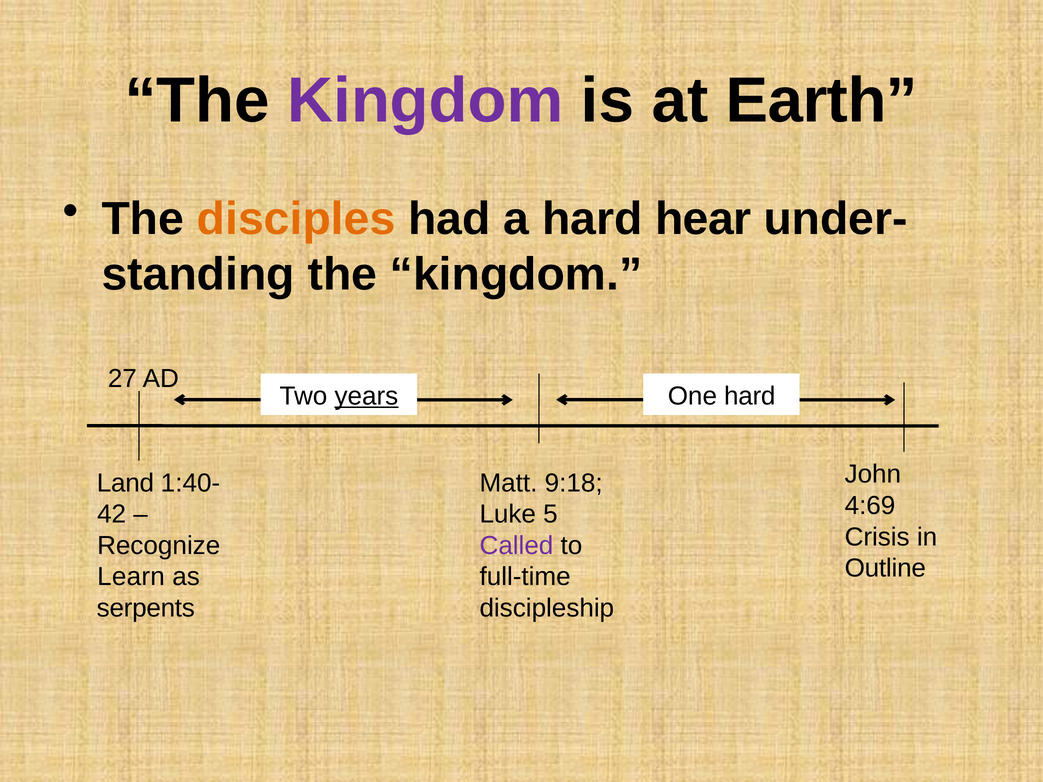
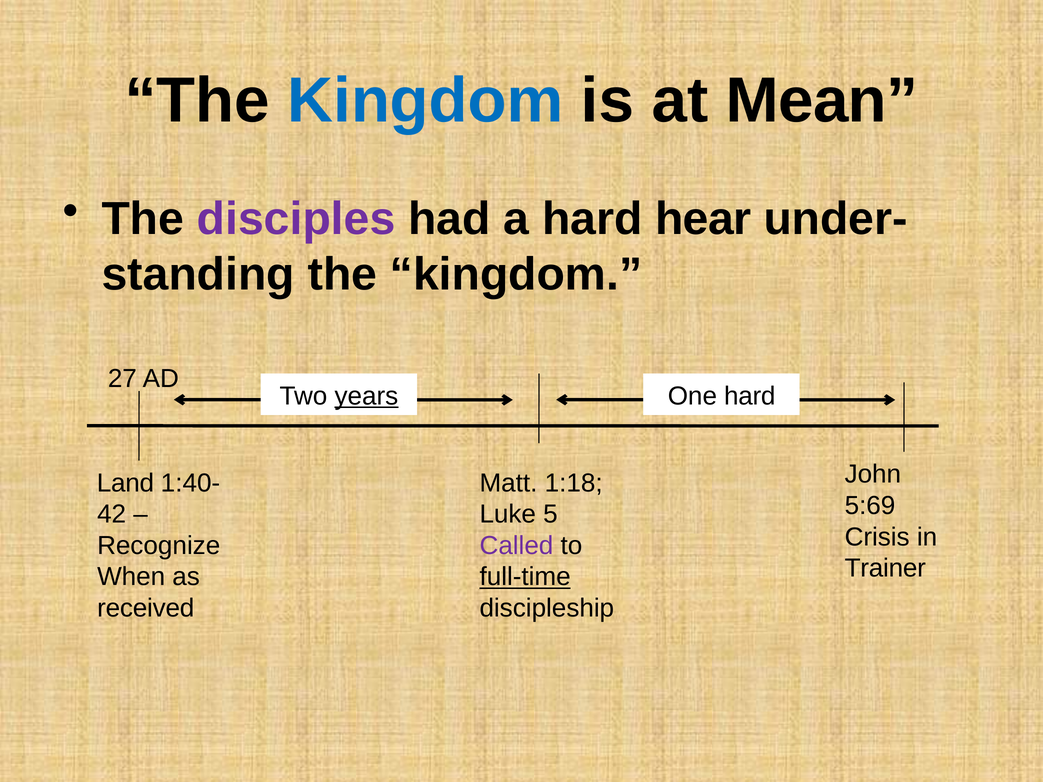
Kingdom at (425, 101) colour: purple -> blue
Earth: Earth -> Mean
disciples colour: orange -> purple
9:18: 9:18 -> 1:18
4:69: 4:69 -> 5:69
Outline: Outline -> Trainer
Learn: Learn -> When
full-time underline: none -> present
serpents: serpents -> received
